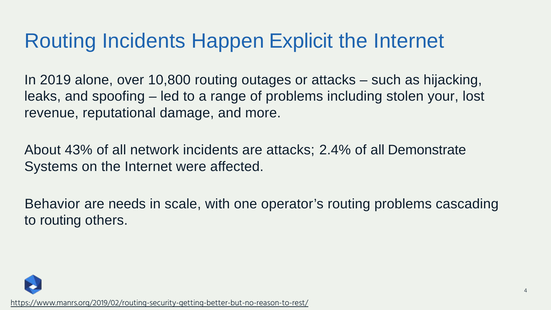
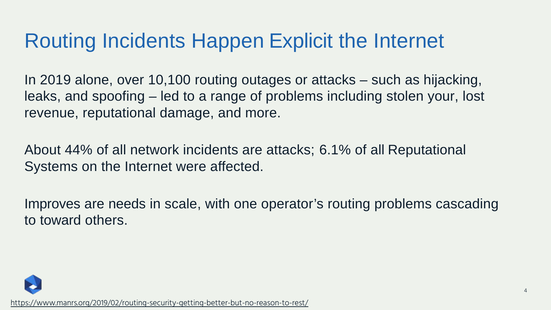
10,800: 10,800 -> 10,100
43%: 43% -> 44%
2.4%: 2.4% -> 6.1%
all Demonstrate: Demonstrate -> Reputational
Behavior: Behavior -> Improves
to routing: routing -> toward
